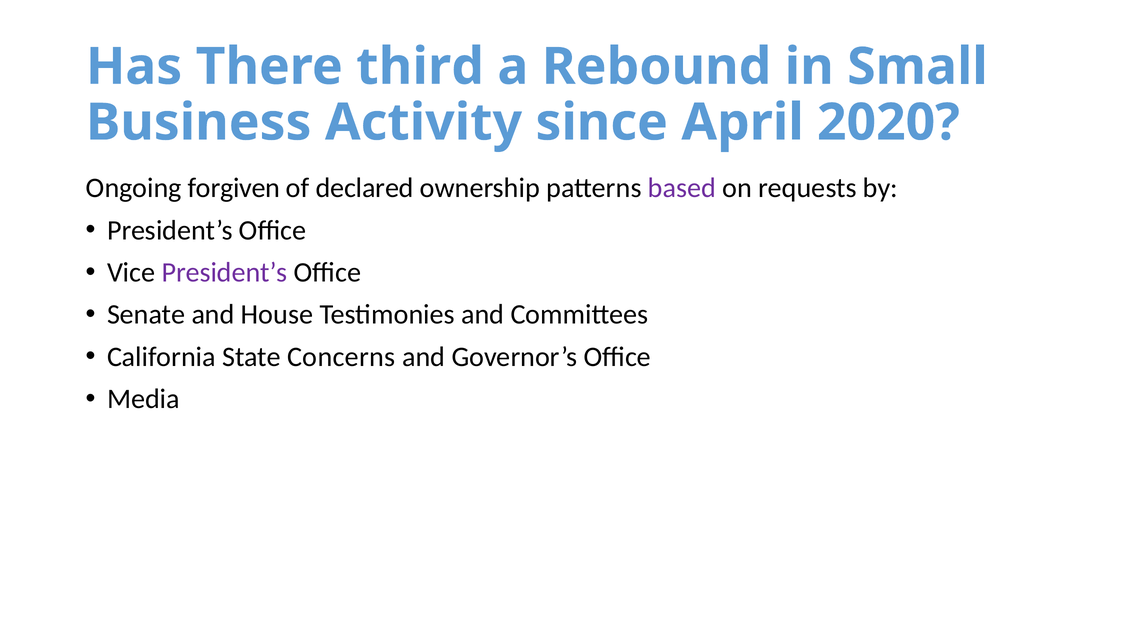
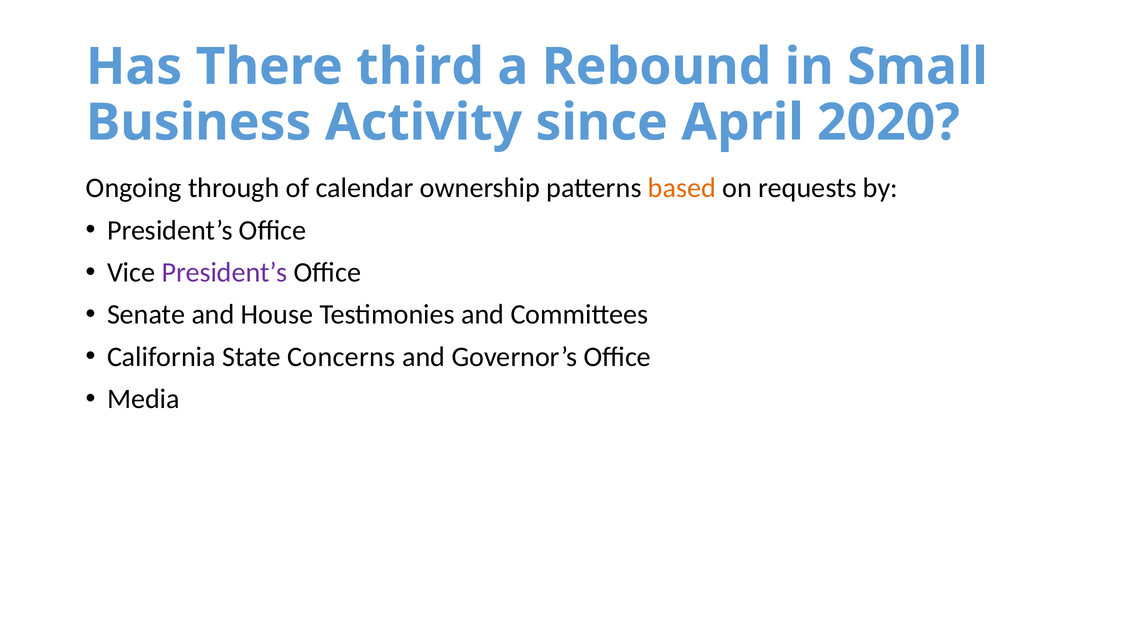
forgiven: forgiven -> through
declared: declared -> calendar
based colour: purple -> orange
